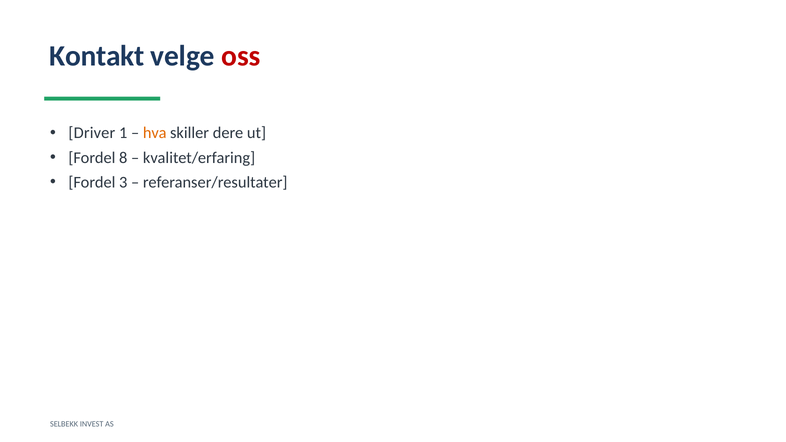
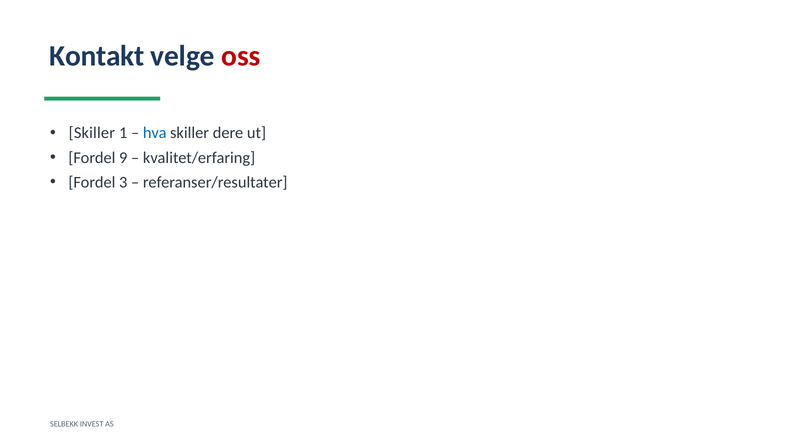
Driver at (92, 133): Driver -> Skiller
hva colour: orange -> blue
8: 8 -> 9
